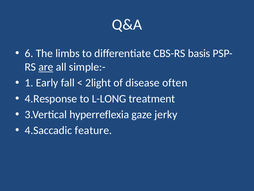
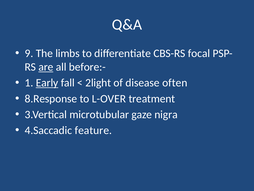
6: 6 -> 9
basis: basis -> focal
simple:-: simple:- -> before:-
Early underline: none -> present
4.Response: 4.Response -> 8.Response
L-LONG: L-LONG -> L-OVER
hyperreflexia: hyperreflexia -> microtubular
jerky: jerky -> nigra
